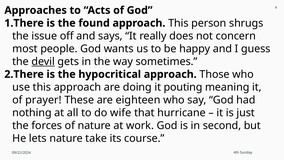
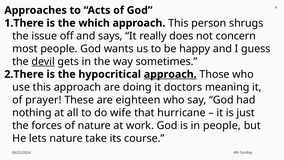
found: found -> which
approach at (170, 74) underline: none -> present
pouting: pouting -> doctors
in second: second -> people
